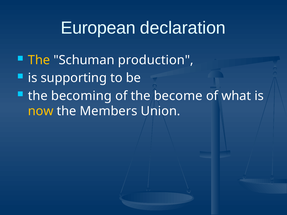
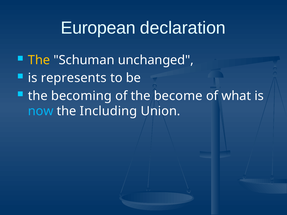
production: production -> unchanged
supporting: supporting -> represents
now colour: yellow -> light blue
Members: Members -> Including
